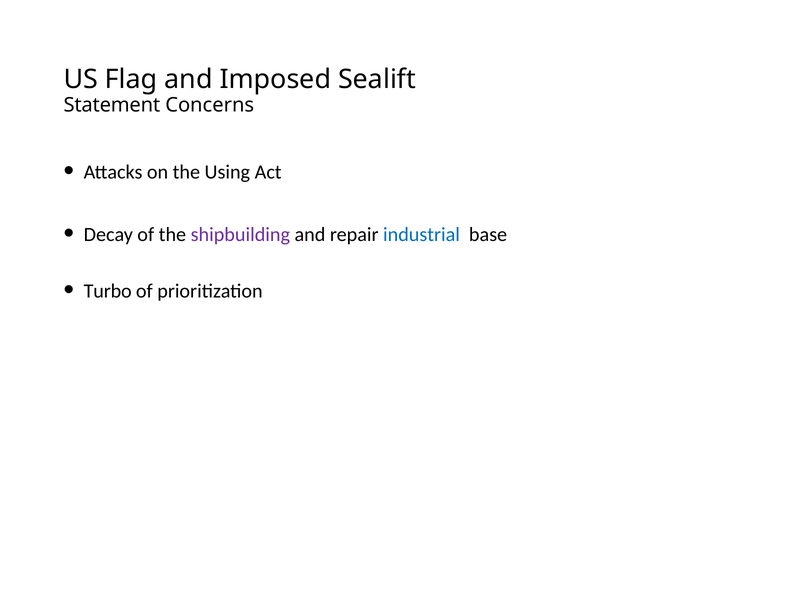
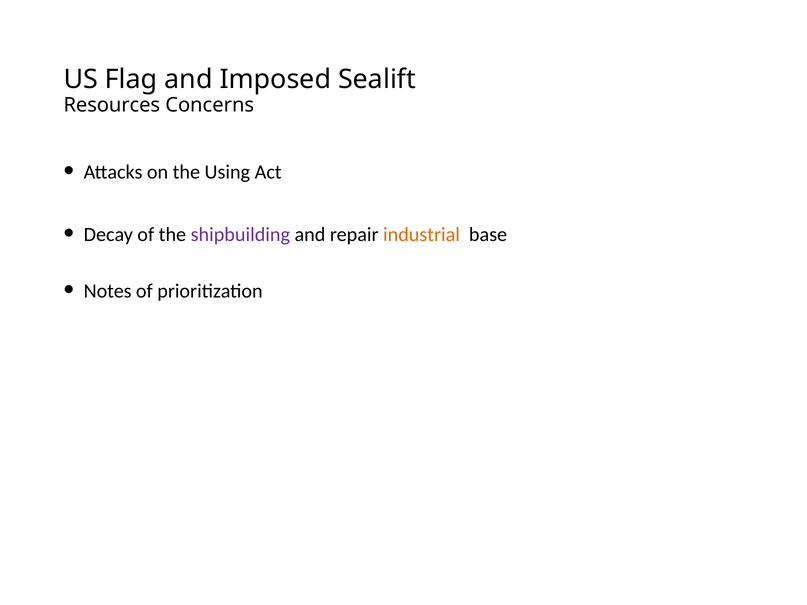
Statement: Statement -> Resources
industrial colour: blue -> orange
Turbo: Turbo -> Notes
